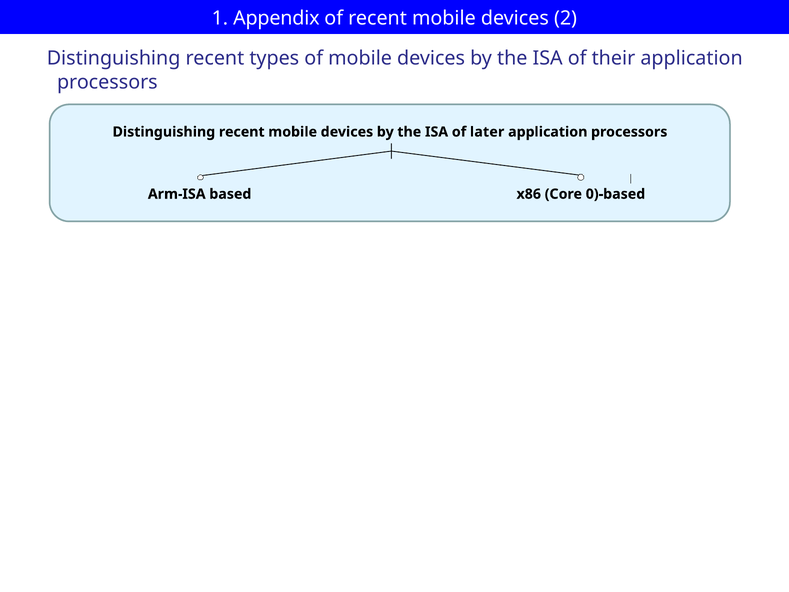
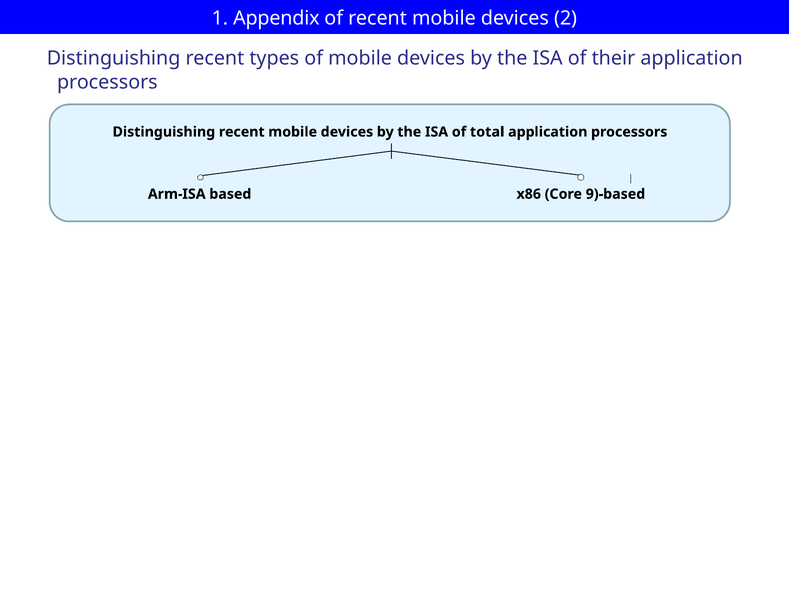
later: later -> total
0)-based: 0)-based -> 9)-based
